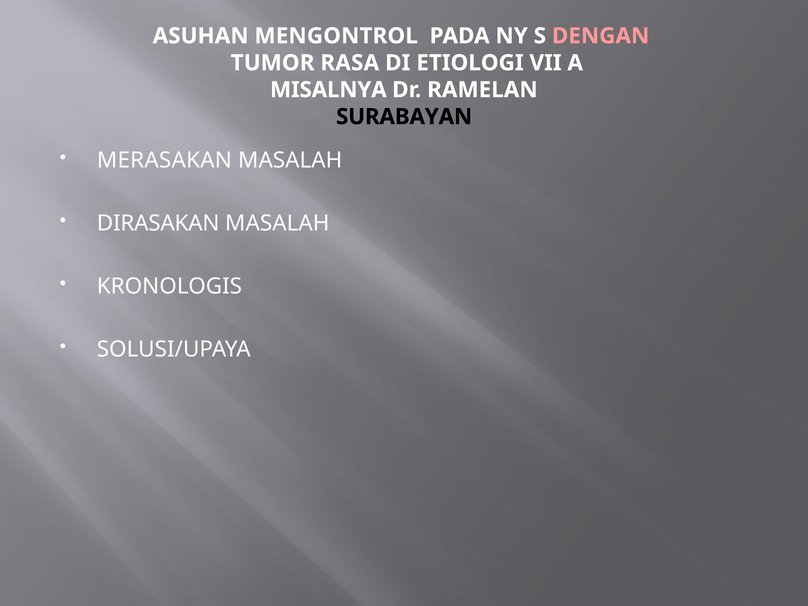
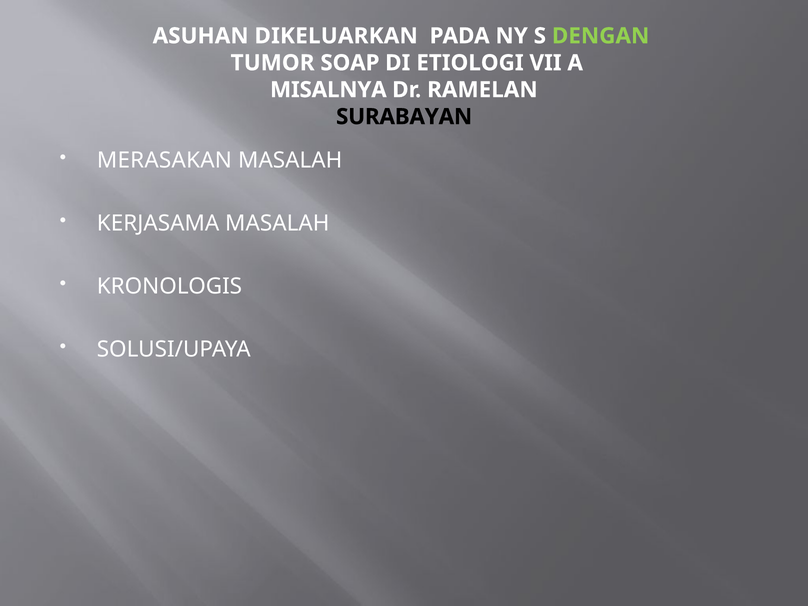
MENGONTROL: MENGONTROL -> DIKELUARKAN
DENGAN colour: pink -> light green
RASA: RASA -> SOAP
DIRASAKAN: DIRASAKAN -> KERJASAMA
